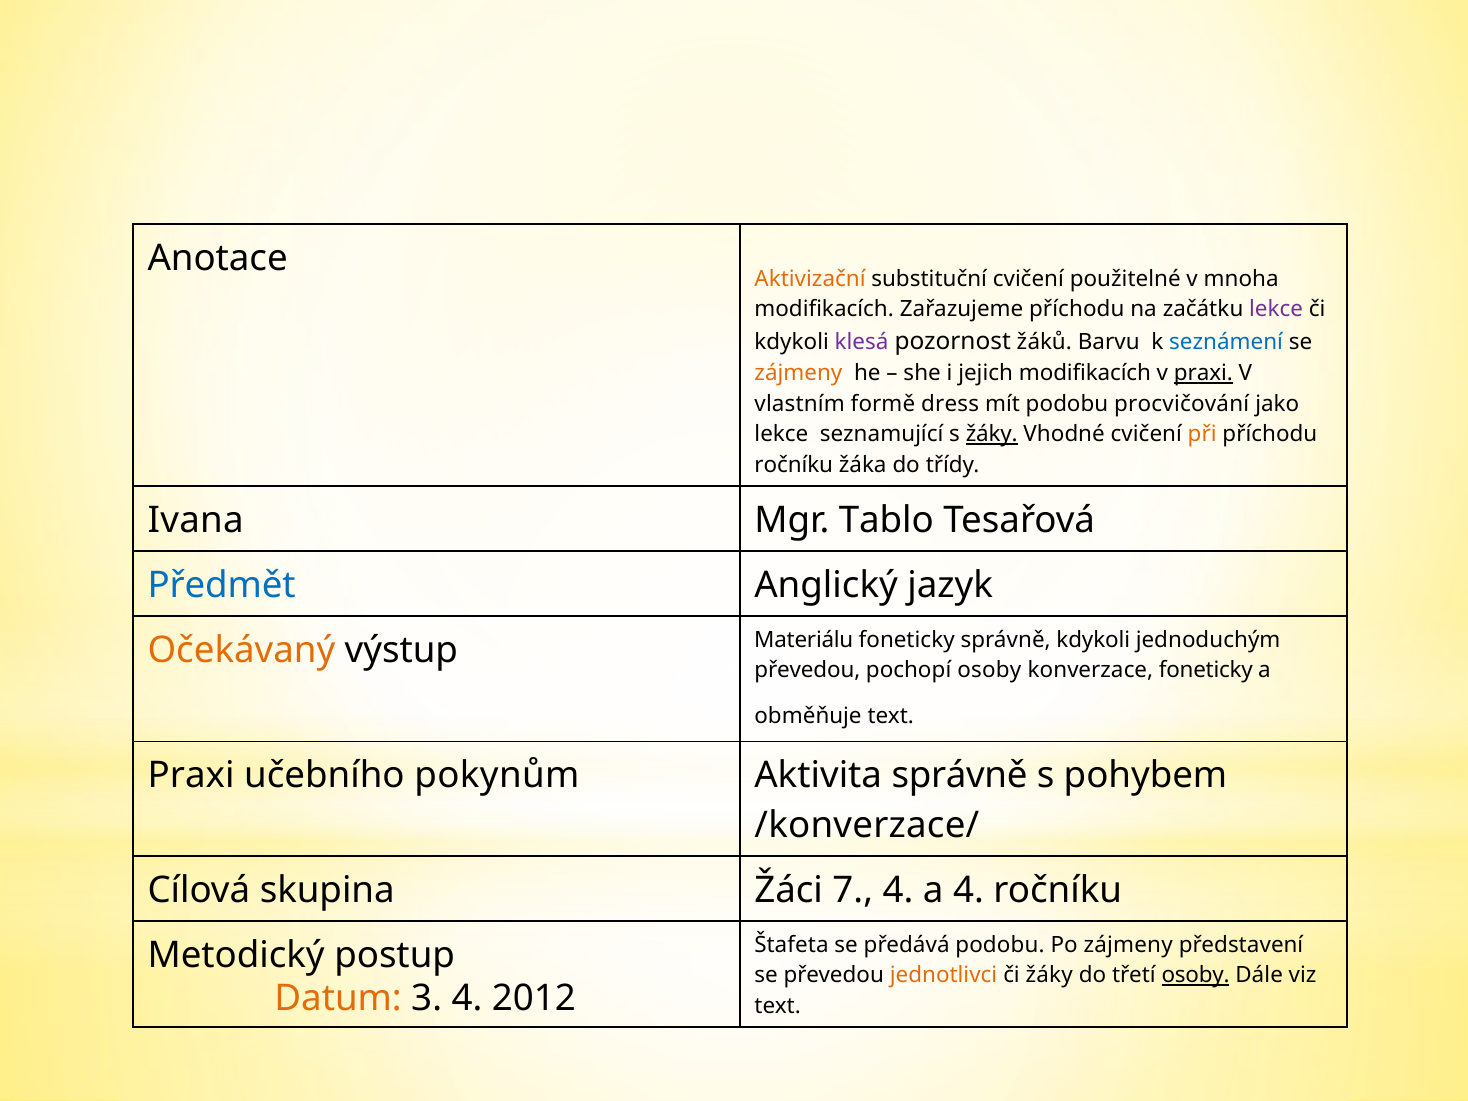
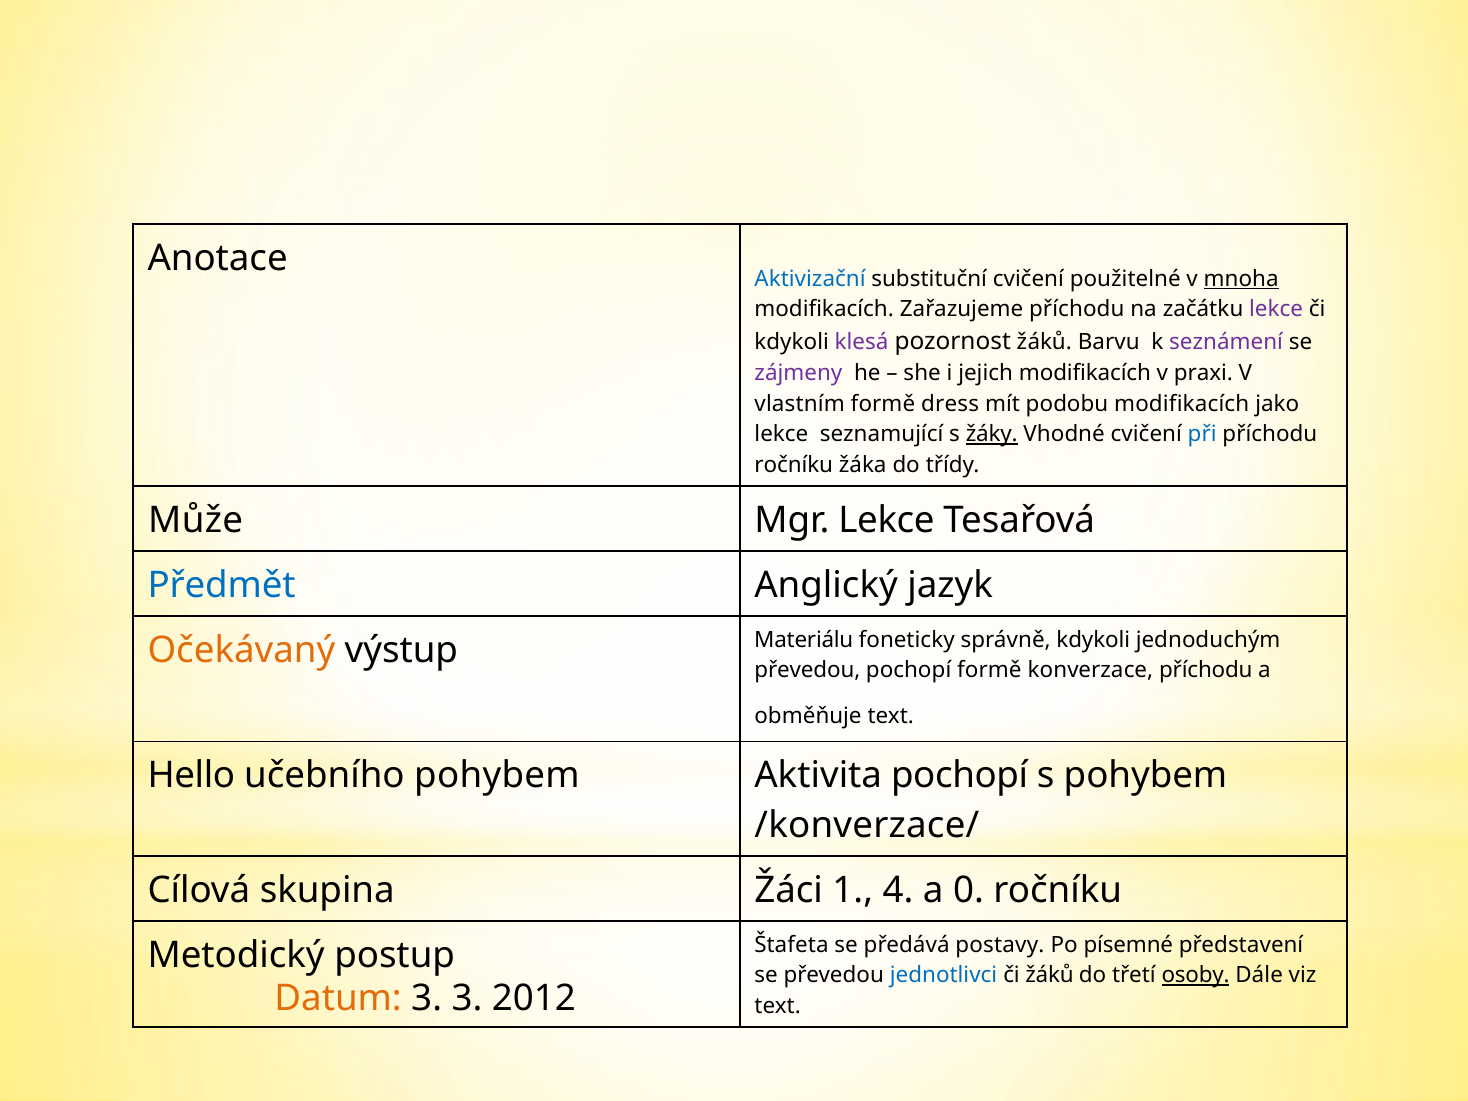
Aktivizační colour: orange -> blue
mnoha underline: none -> present
seznámení colour: blue -> purple
zájmeny at (798, 373) colour: orange -> purple
praxi at (1203, 373) underline: present -> none
podobu procvičování: procvičování -> modifikacích
při colour: orange -> blue
Ivana: Ivana -> Může
Mgr Tablo: Tablo -> Lekce
pochopí osoby: osoby -> formě
konverzace foneticky: foneticky -> příchodu
Praxi at (191, 776): Praxi -> Hello
učebního pokynům: pokynům -> pohybem
Aktivita správně: správně -> pochopí
7: 7 -> 1
a 4: 4 -> 0
předává podobu: podobu -> postavy
Po zájmeny: zájmeny -> písemné
jednotlivci colour: orange -> blue
či žáky: žáky -> žáků
3 4: 4 -> 3
